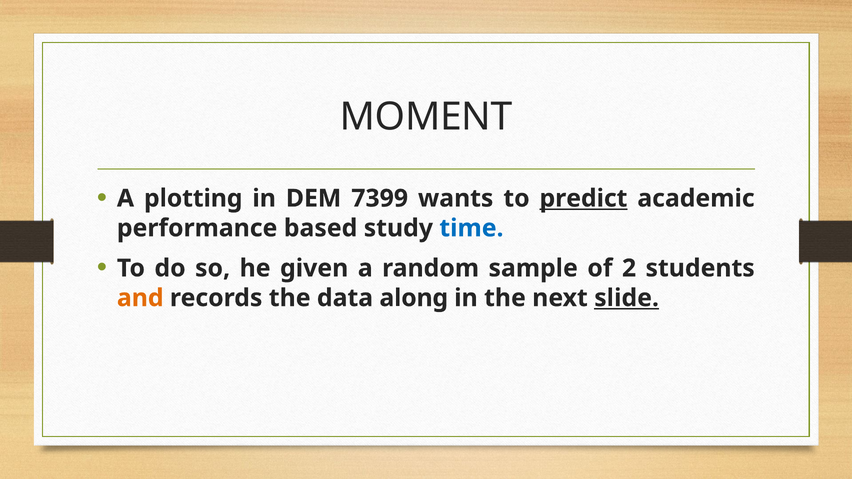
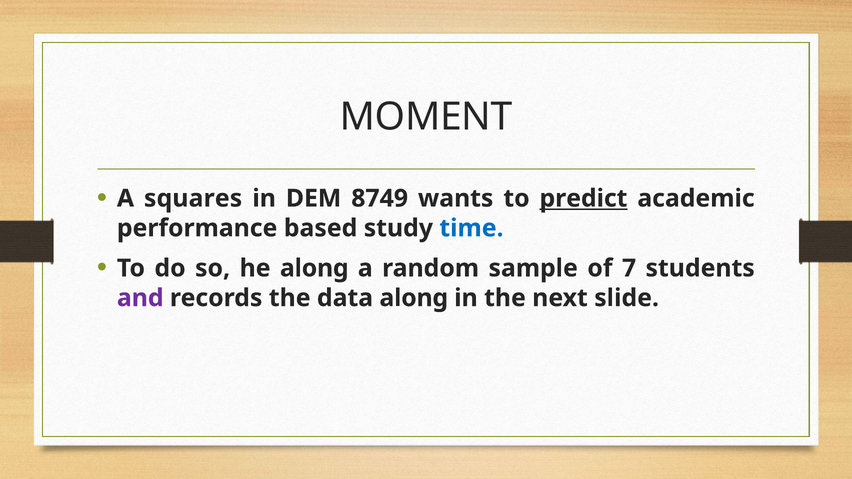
plotting: plotting -> squares
7399: 7399 -> 8749
he given: given -> along
2: 2 -> 7
and colour: orange -> purple
slide underline: present -> none
